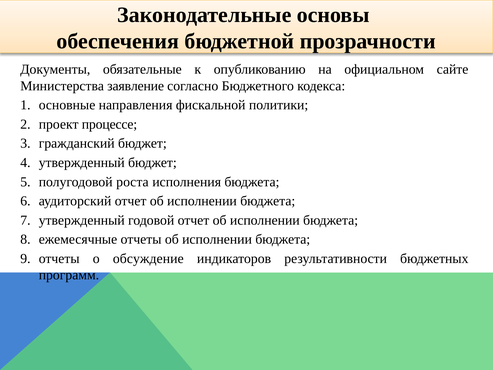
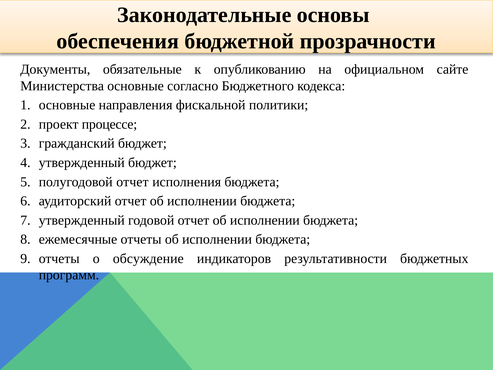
Министерства заявление: заявление -> основные
полугодовой роста: роста -> отчет
